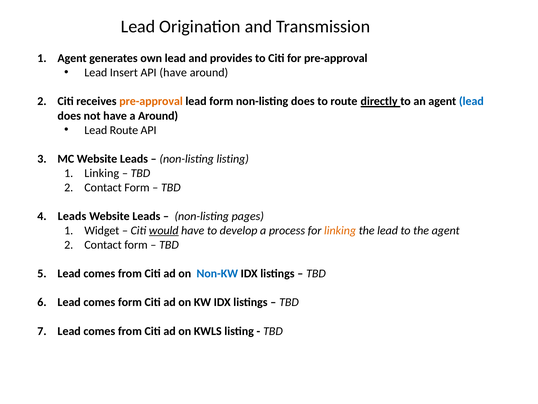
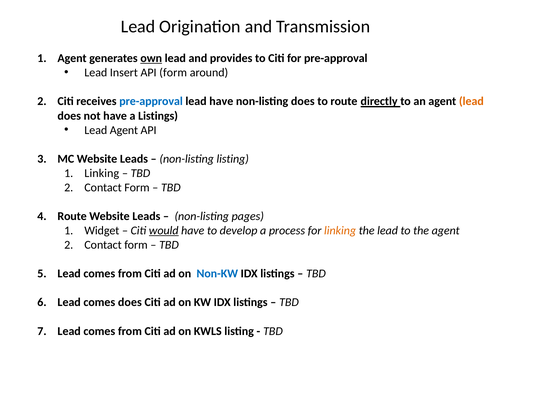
own underline: none -> present
API have: have -> form
pre-approval at (151, 101) colour: orange -> blue
lead form: form -> have
lead at (471, 101) colour: blue -> orange
a Around: Around -> Listings
Lead Route: Route -> Agent
Leads at (72, 216): Leads -> Route
comes form: form -> does
